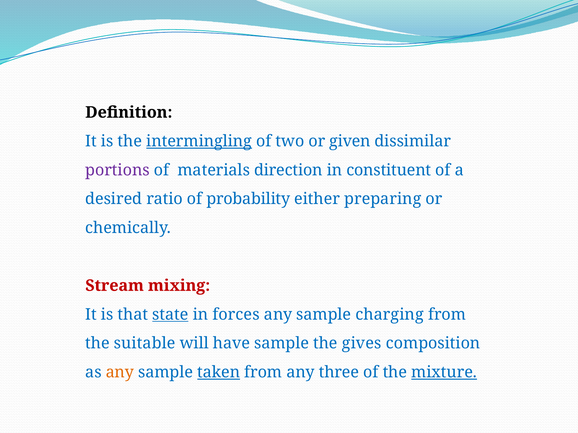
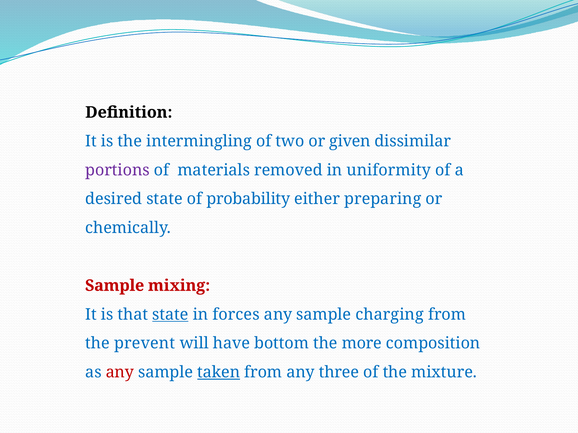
intermingling underline: present -> none
direction: direction -> removed
constituent: constituent -> uniformity
desired ratio: ratio -> state
Stream at (115, 286): Stream -> Sample
suitable: suitable -> prevent
have sample: sample -> bottom
gives: gives -> more
any at (120, 373) colour: orange -> red
mixture underline: present -> none
